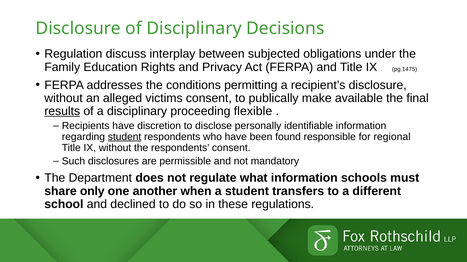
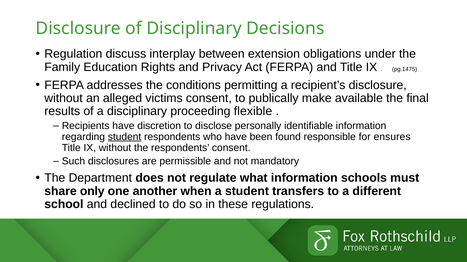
subjected: subjected -> extension
results underline: present -> none
regional: regional -> ensures
